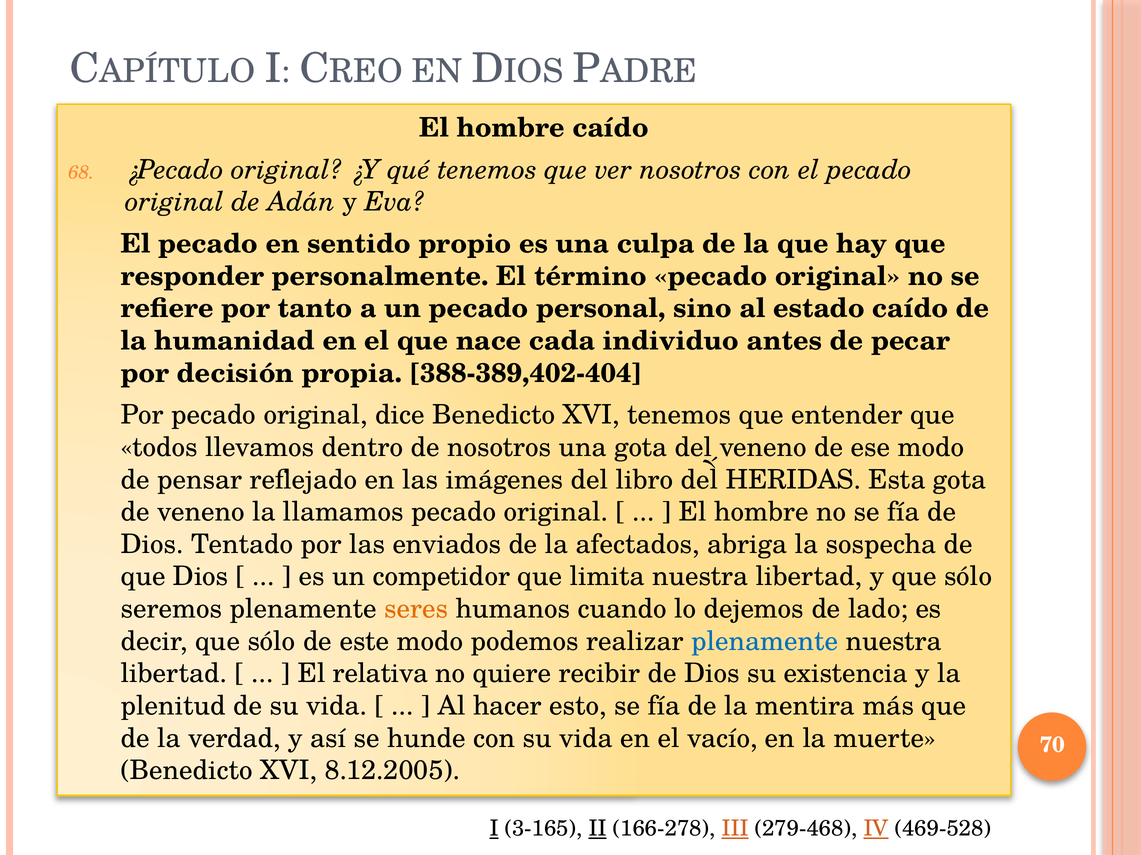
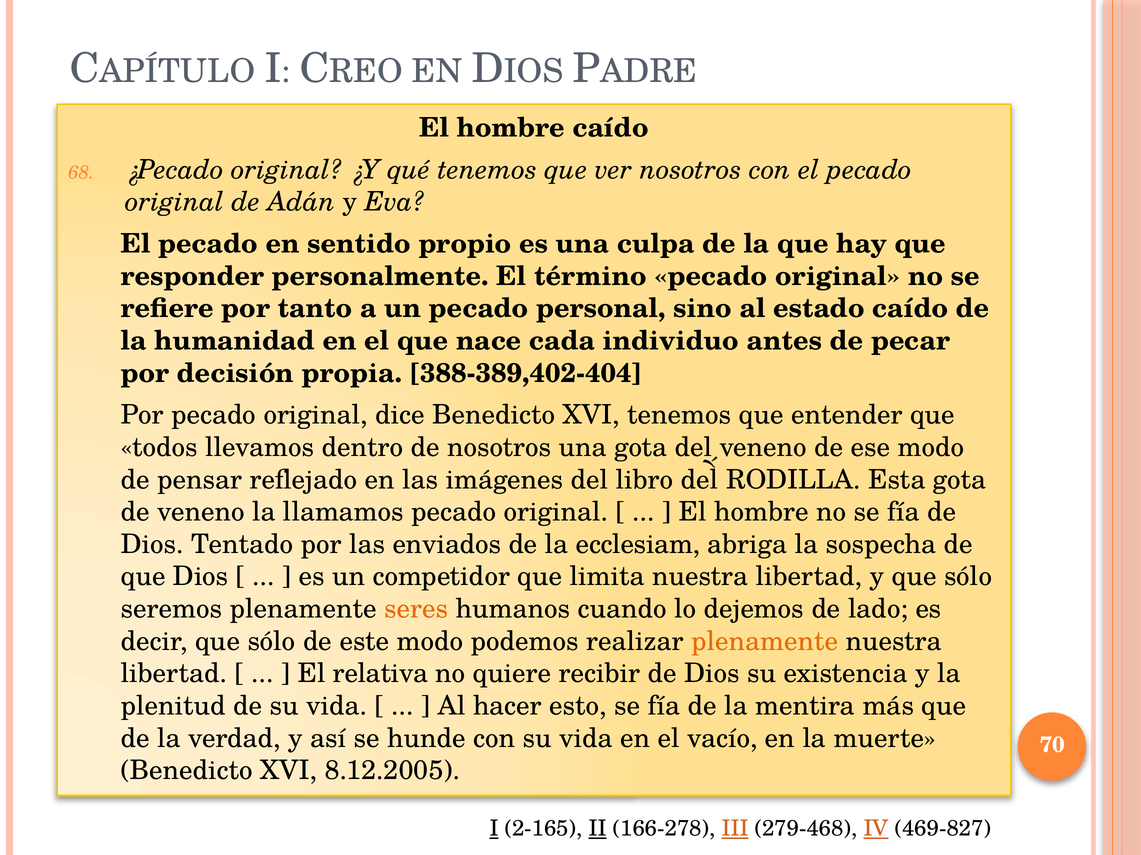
HERIDAS: HERIDAS -> RODILLA
afectados: afectados -> ecclesiam
plenamente at (765, 642) colour: blue -> orange
3-165: 3-165 -> 2-165
469-528: 469-528 -> 469-827
